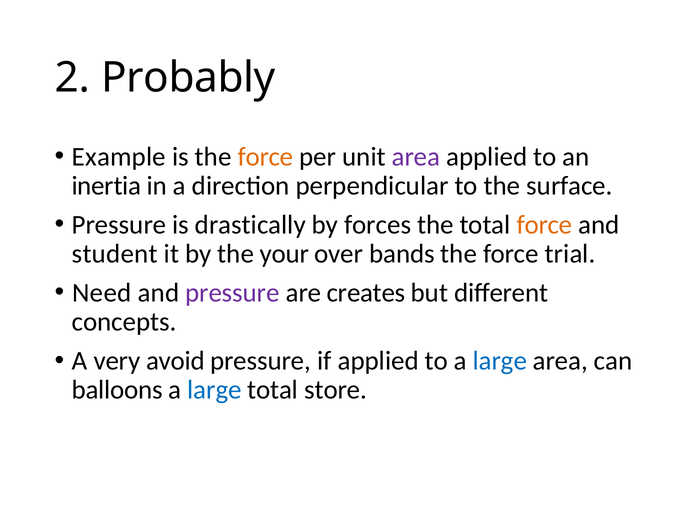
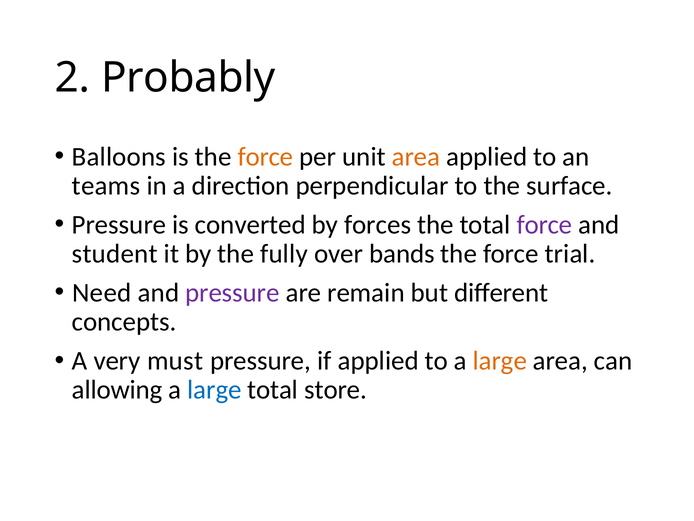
Example: Example -> Balloons
area at (416, 156) colour: purple -> orange
inertia: inertia -> teams
drastically: drastically -> converted
force at (544, 224) colour: orange -> purple
your: your -> fully
creates: creates -> remain
avoid: avoid -> must
large at (500, 360) colour: blue -> orange
balloons: balloons -> allowing
